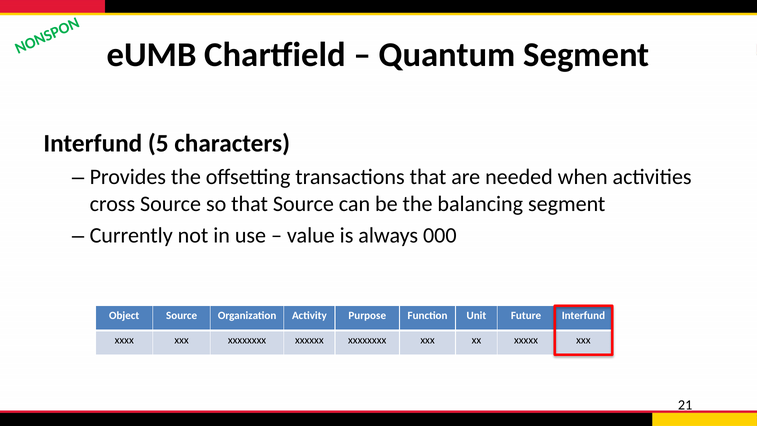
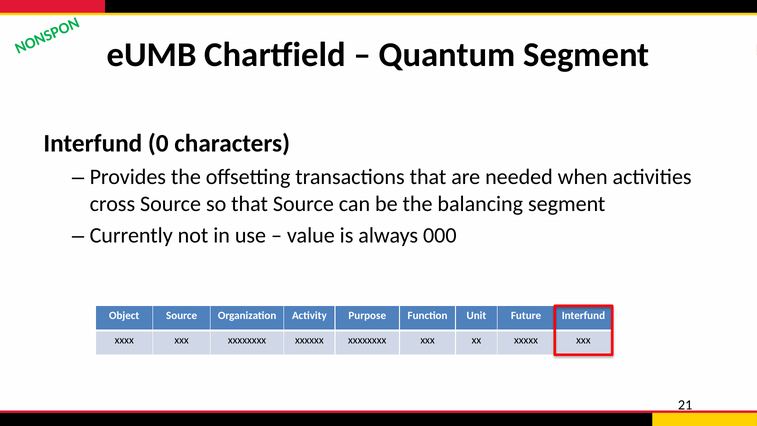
5: 5 -> 0
